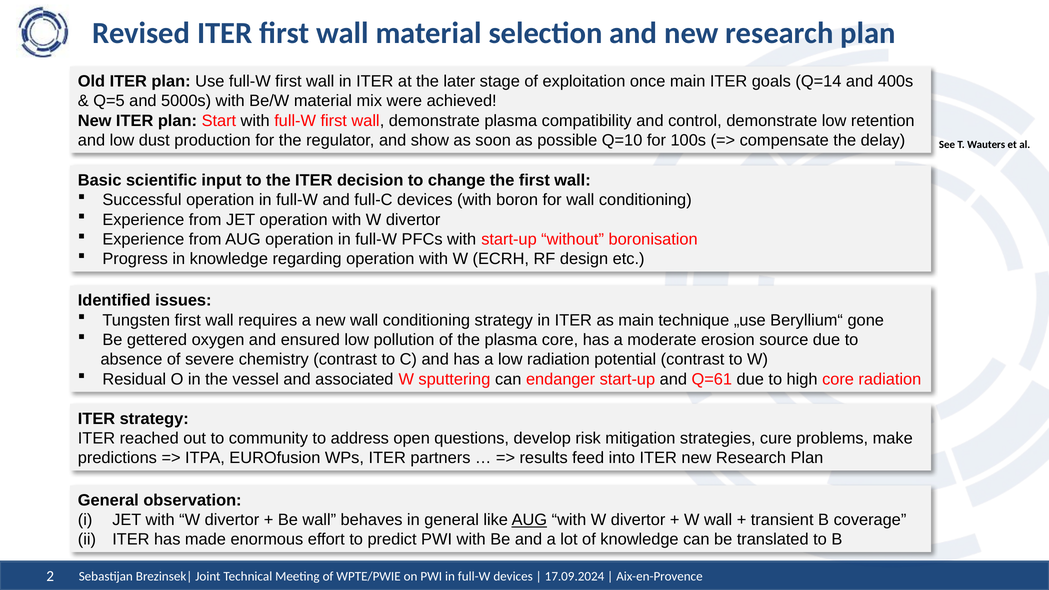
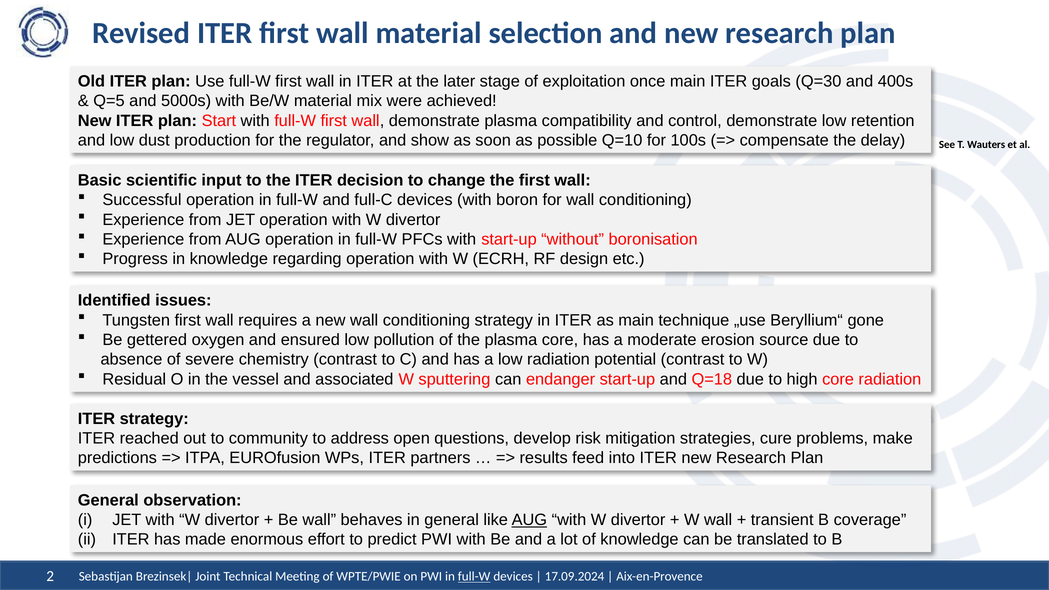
Q=14: Q=14 -> Q=30
Q=61: Q=61 -> Q=18
full-W at (474, 577) underline: none -> present
